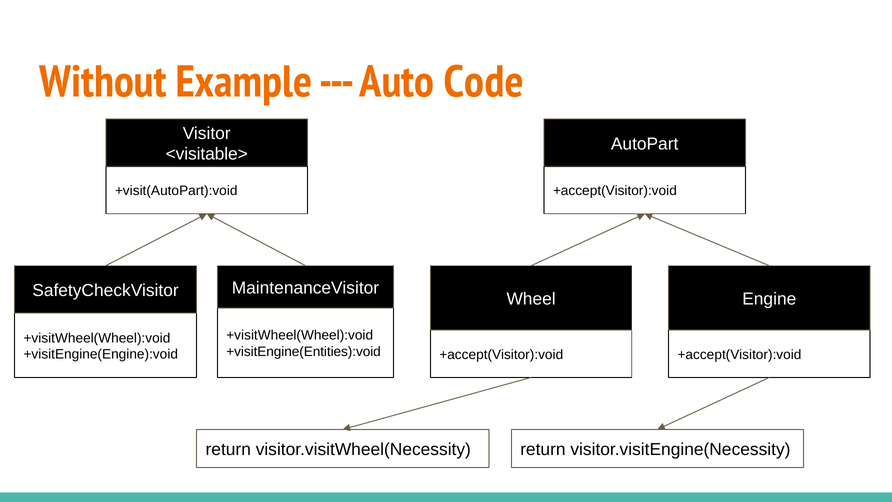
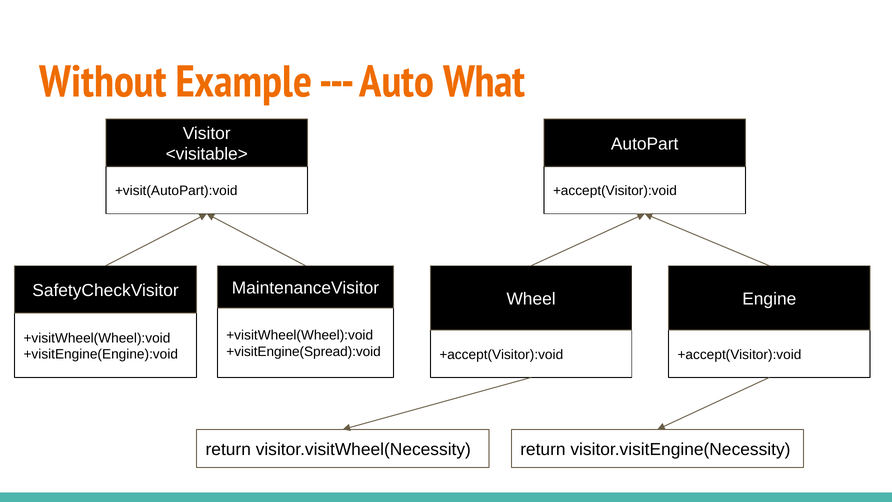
Code: Code -> What
+visitEngine(Entities):void: +visitEngine(Entities):void -> +visitEngine(Spread):void
